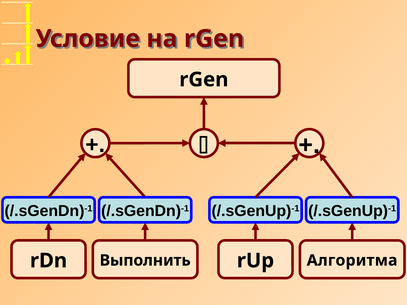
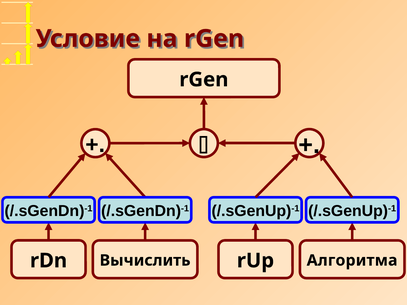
Выполнить: Выполнить -> Вычислить
